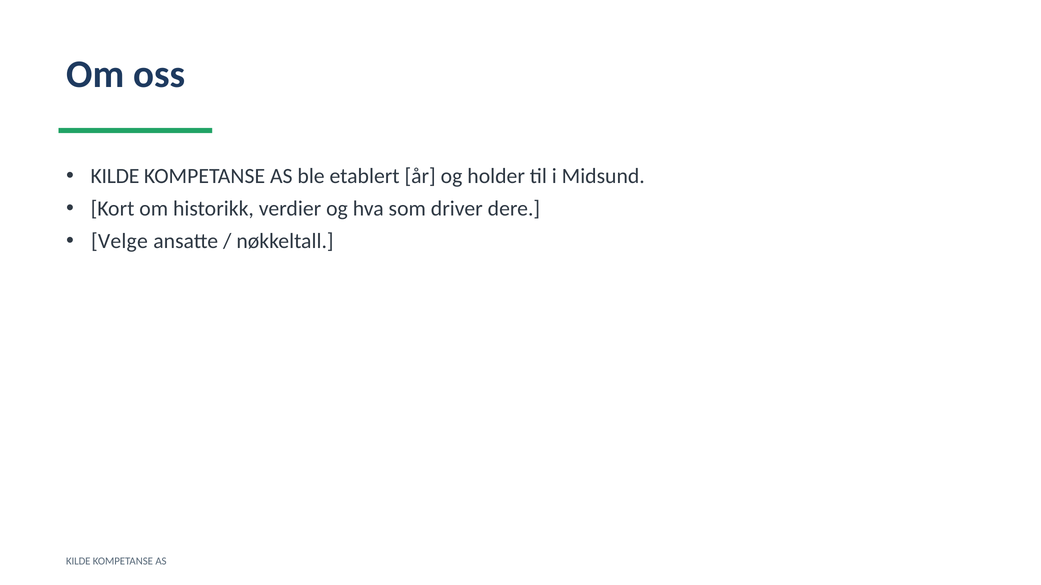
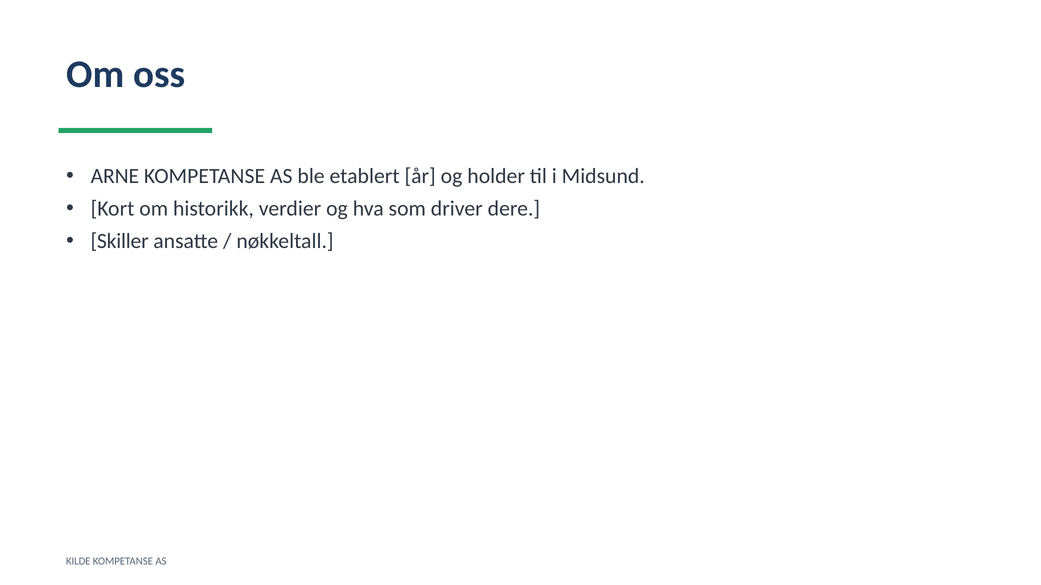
KILDE at (115, 176): KILDE -> ARNE
Velge: Velge -> Skiller
